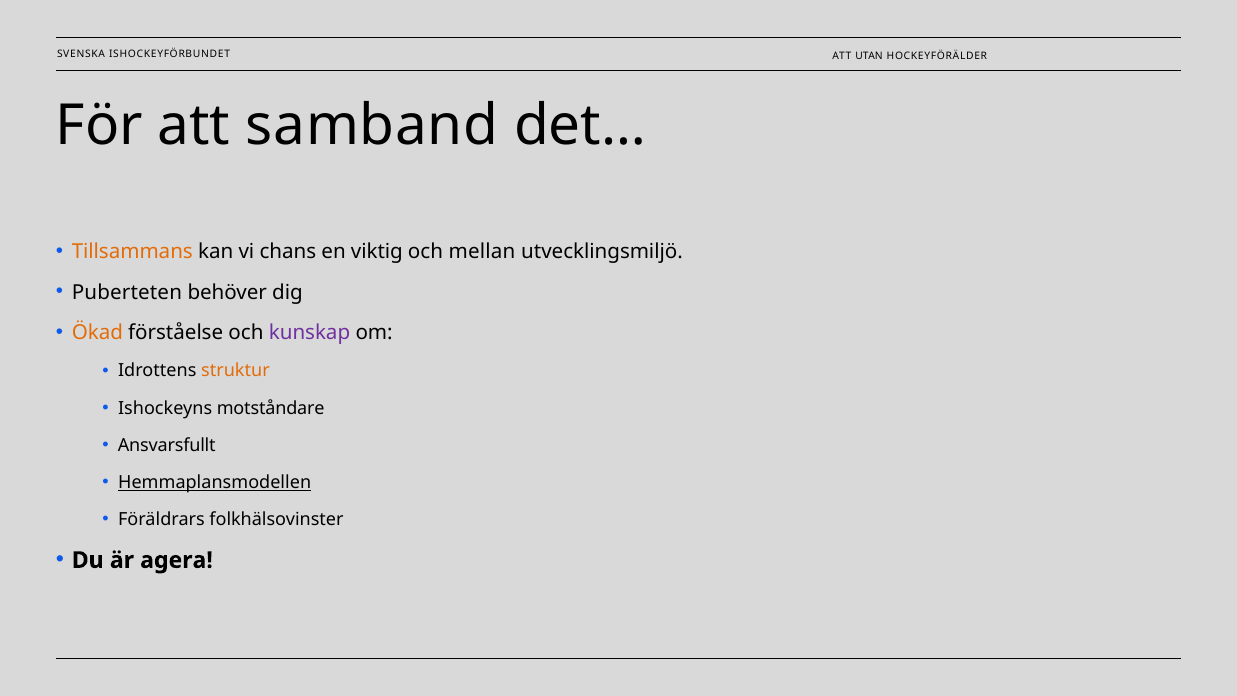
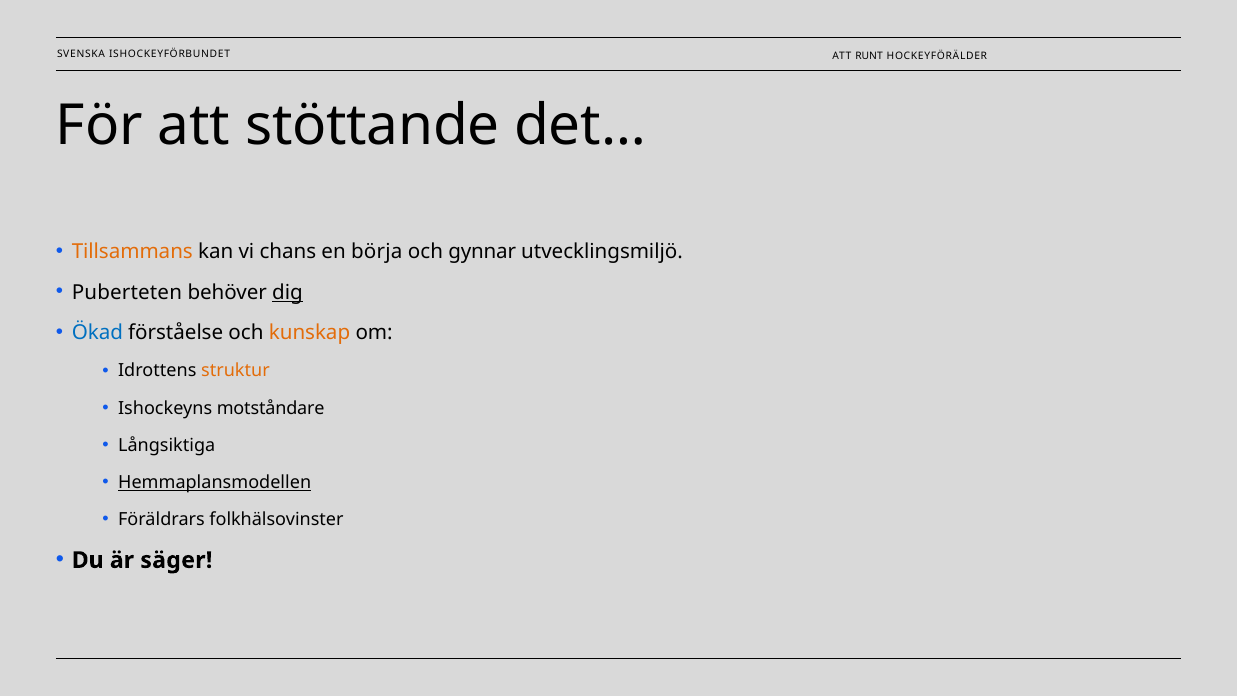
UTAN: UTAN -> RUNT
samband: samband -> stöttande
viktig: viktig -> börja
mellan: mellan -> gynnar
dig underline: none -> present
Ökad colour: orange -> blue
kunskap colour: purple -> orange
Ansvarsfullt: Ansvarsfullt -> Långsiktiga
agera: agera -> säger
